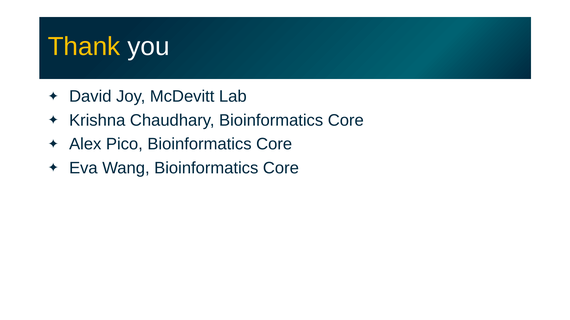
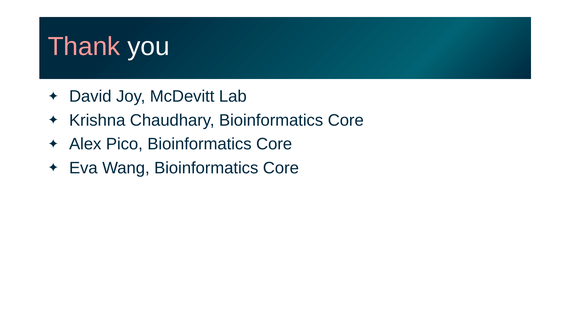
Thank colour: yellow -> pink
